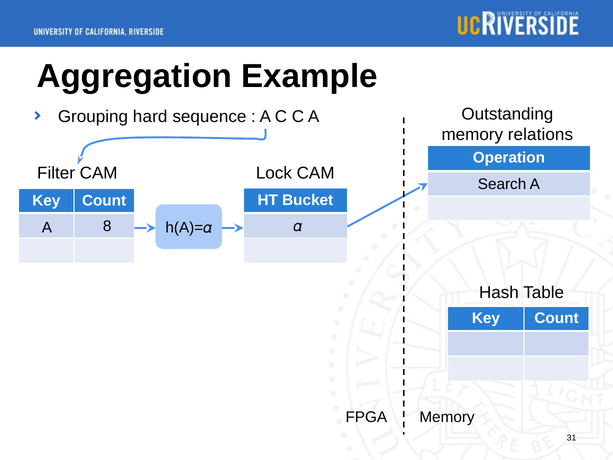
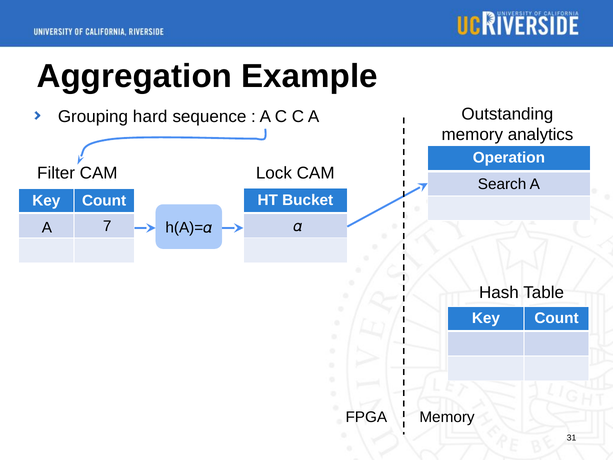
relations: relations -> analytics
8: 8 -> 7
